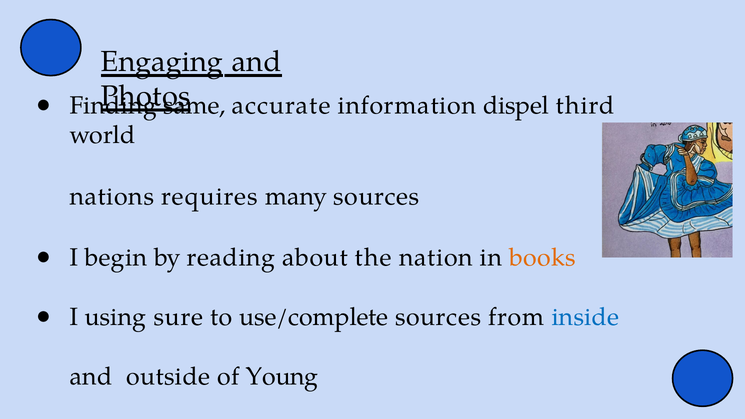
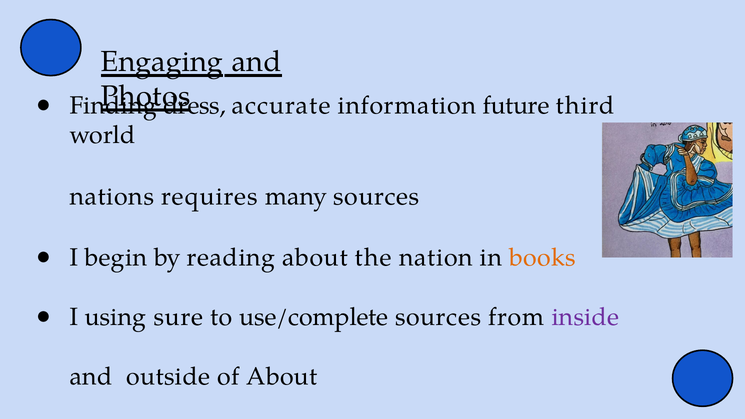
same: same -> dress
dispel: dispel -> future
inside colour: blue -> purple
of Young: Young -> About
